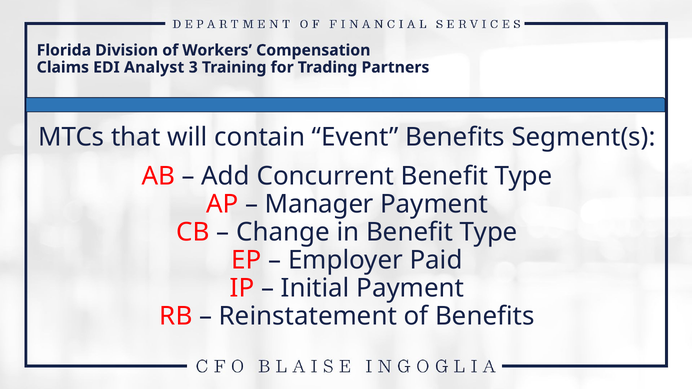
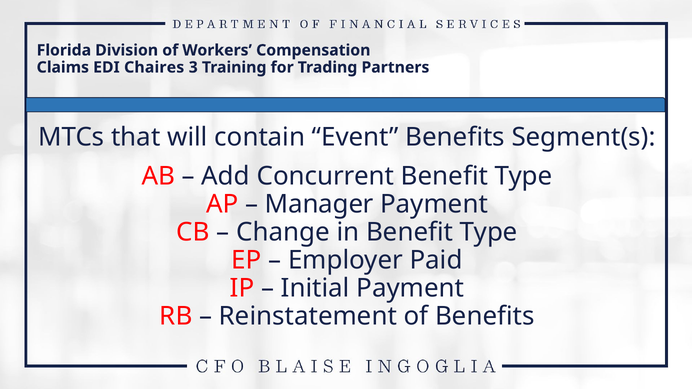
Analyst: Analyst -> Chaires
